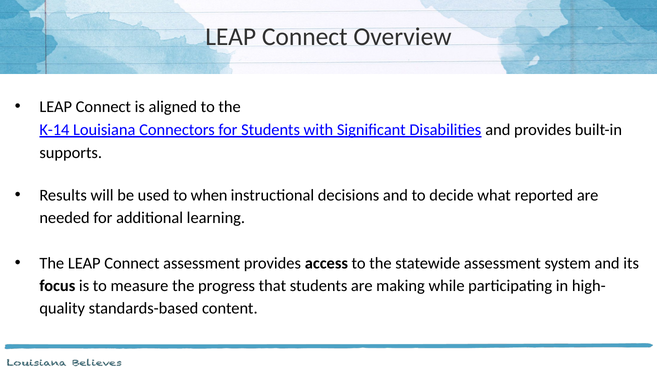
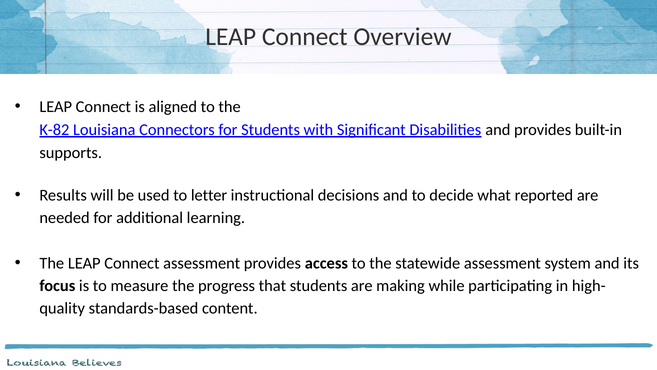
K-14: K-14 -> K-82
when: when -> letter
